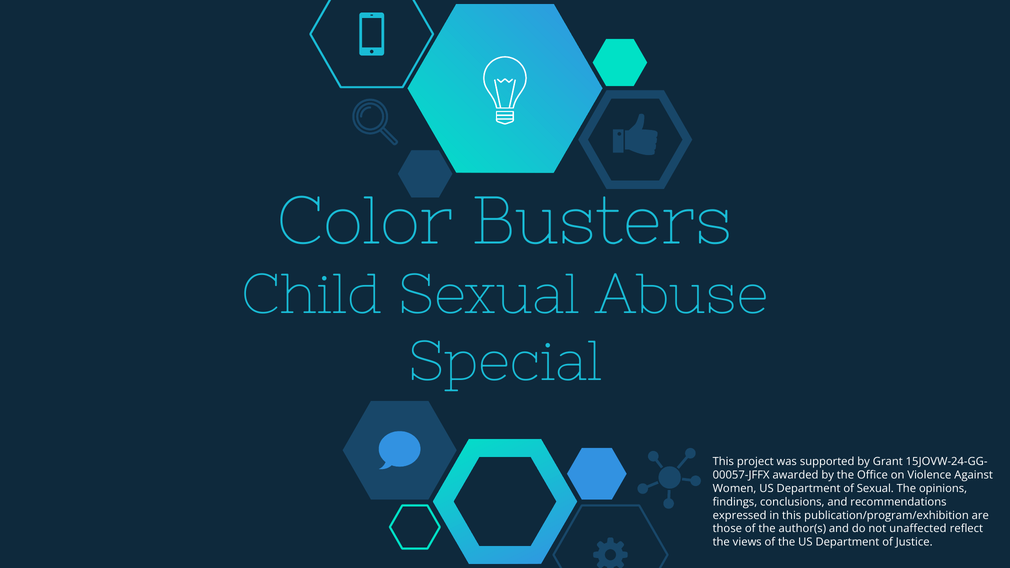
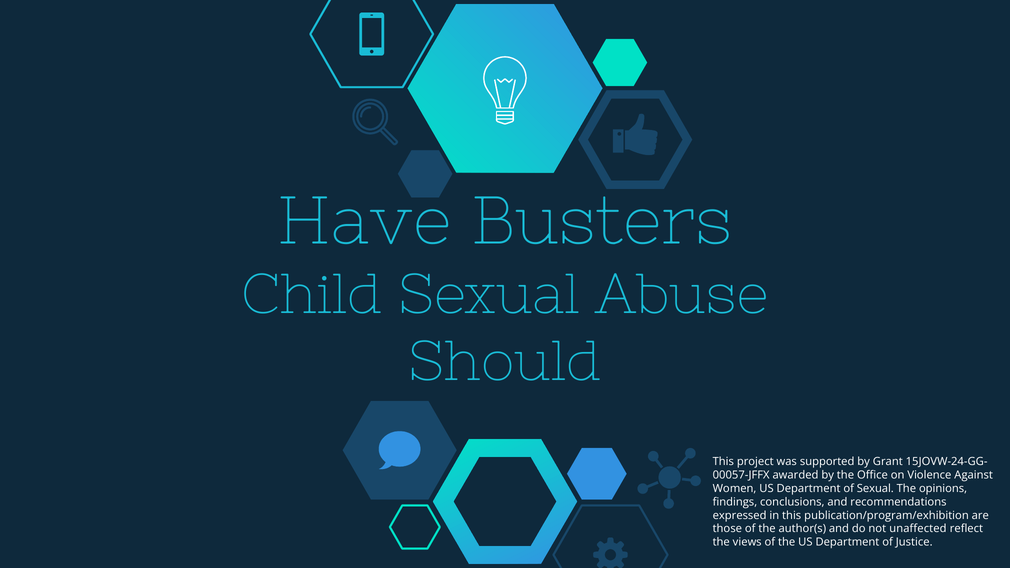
Color: Color -> Have
Special: Special -> Should
